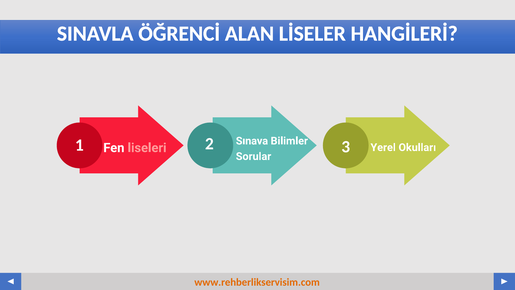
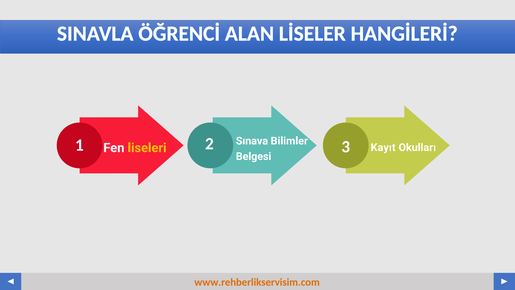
Yerel: Yerel -> Kayıt
liseleri colour: pink -> yellow
Sorular: Sorular -> Belgesi
